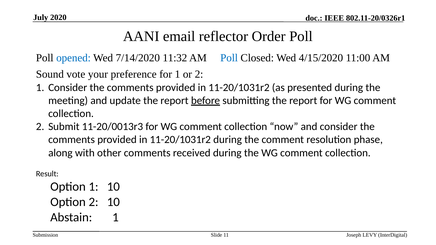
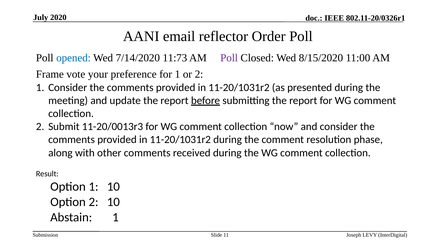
11:32: 11:32 -> 11:73
Poll at (229, 58) colour: blue -> purple
4/15/2020: 4/15/2020 -> 8/15/2020
Sound: Sound -> Frame
